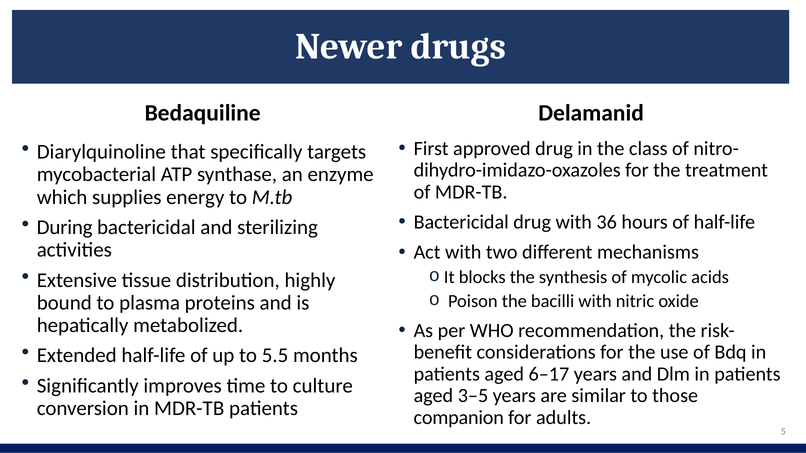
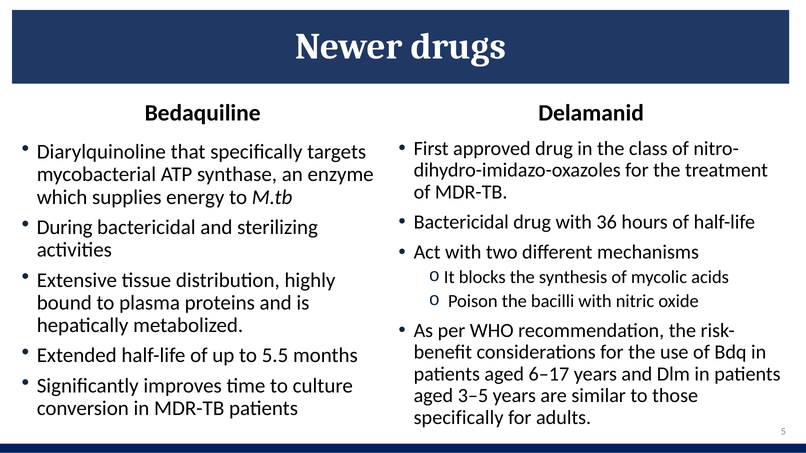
companion at (459, 418): companion -> specifically
